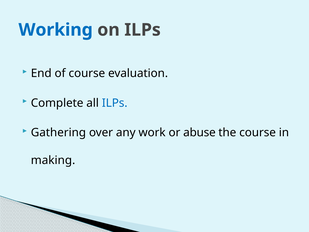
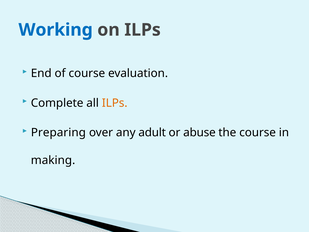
ILPs at (115, 103) colour: blue -> orange
Gathering: Gathering -> Preparing
work: work -> adult
